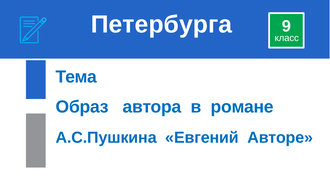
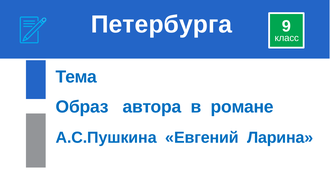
Авторе: Авторе -> Ларина
